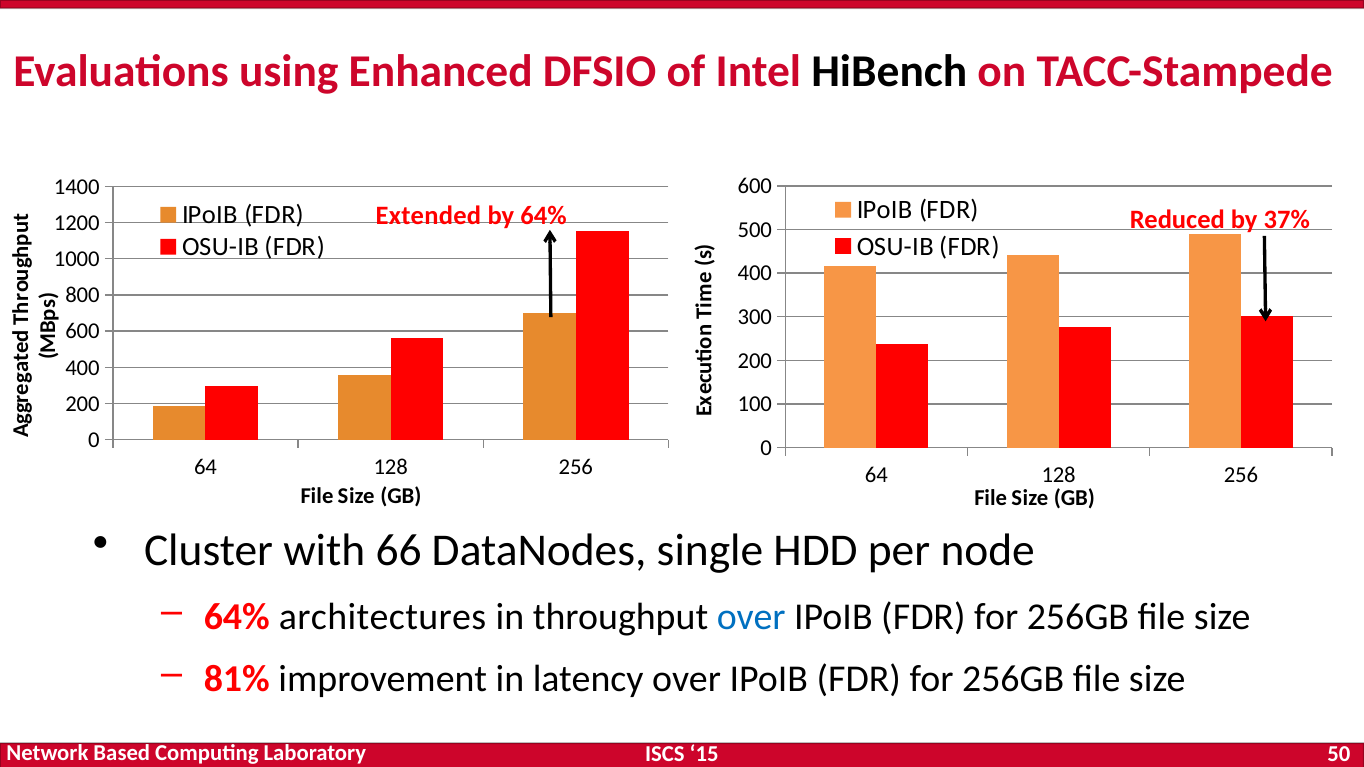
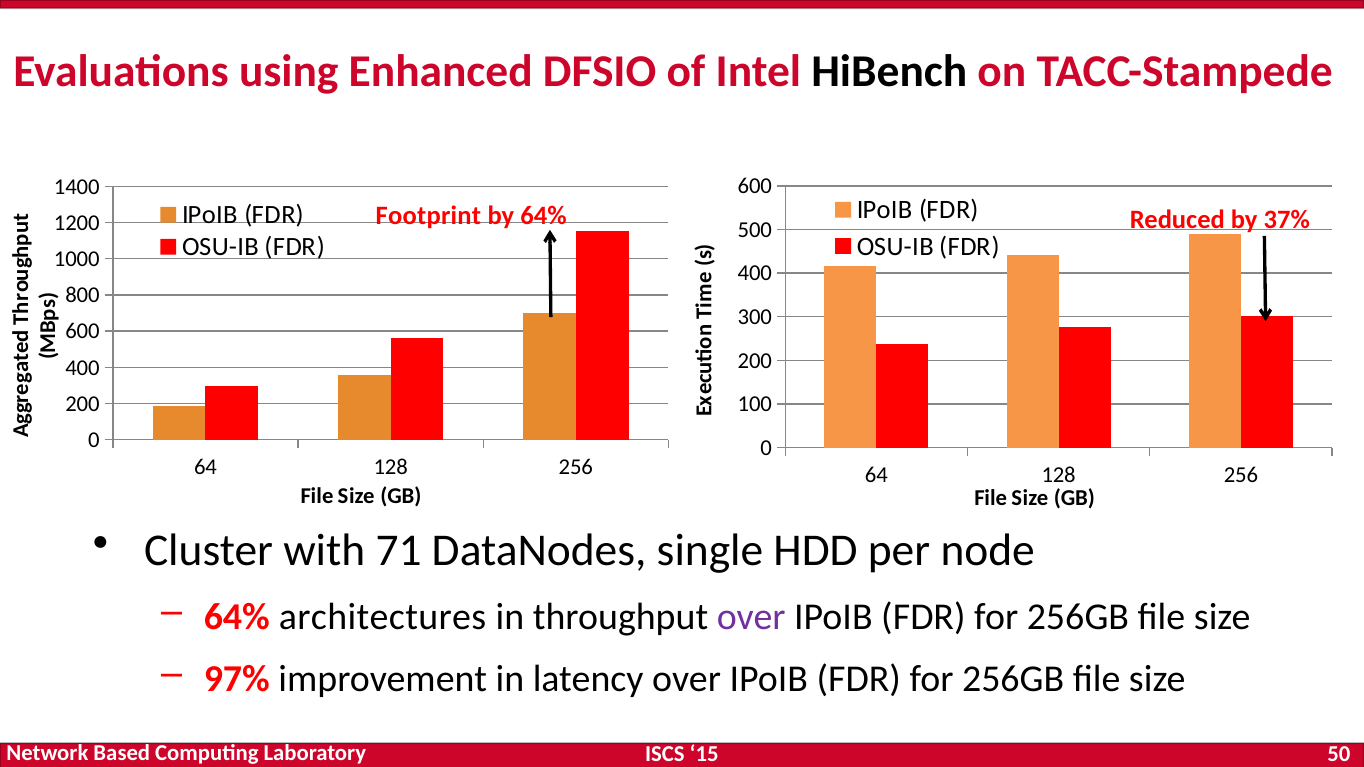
Extended: Extended -> Footprint
66: 66 -> 71
over at (751, 617) colour: blue -> purple
81%: 81% -> 97%
